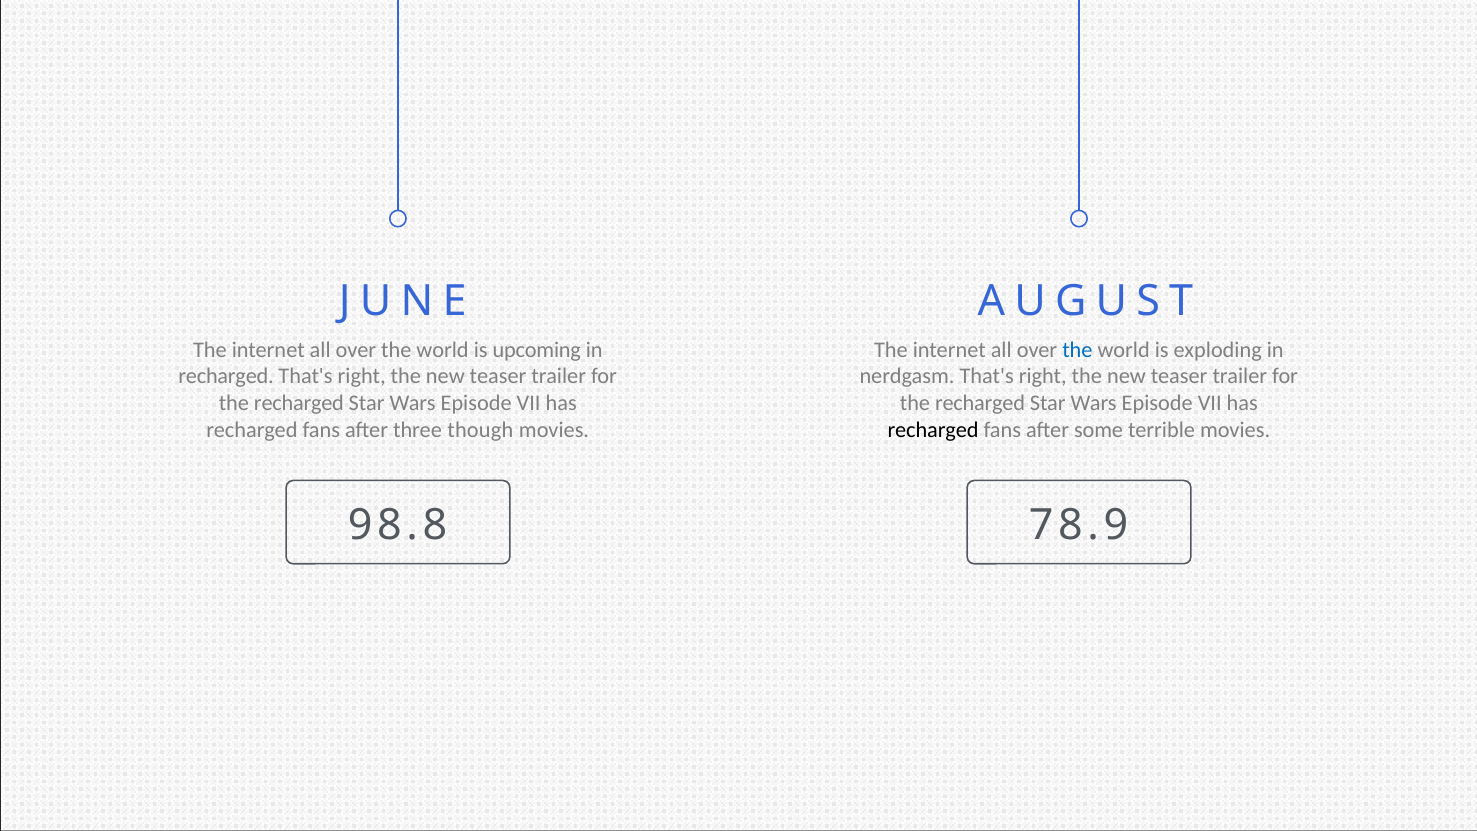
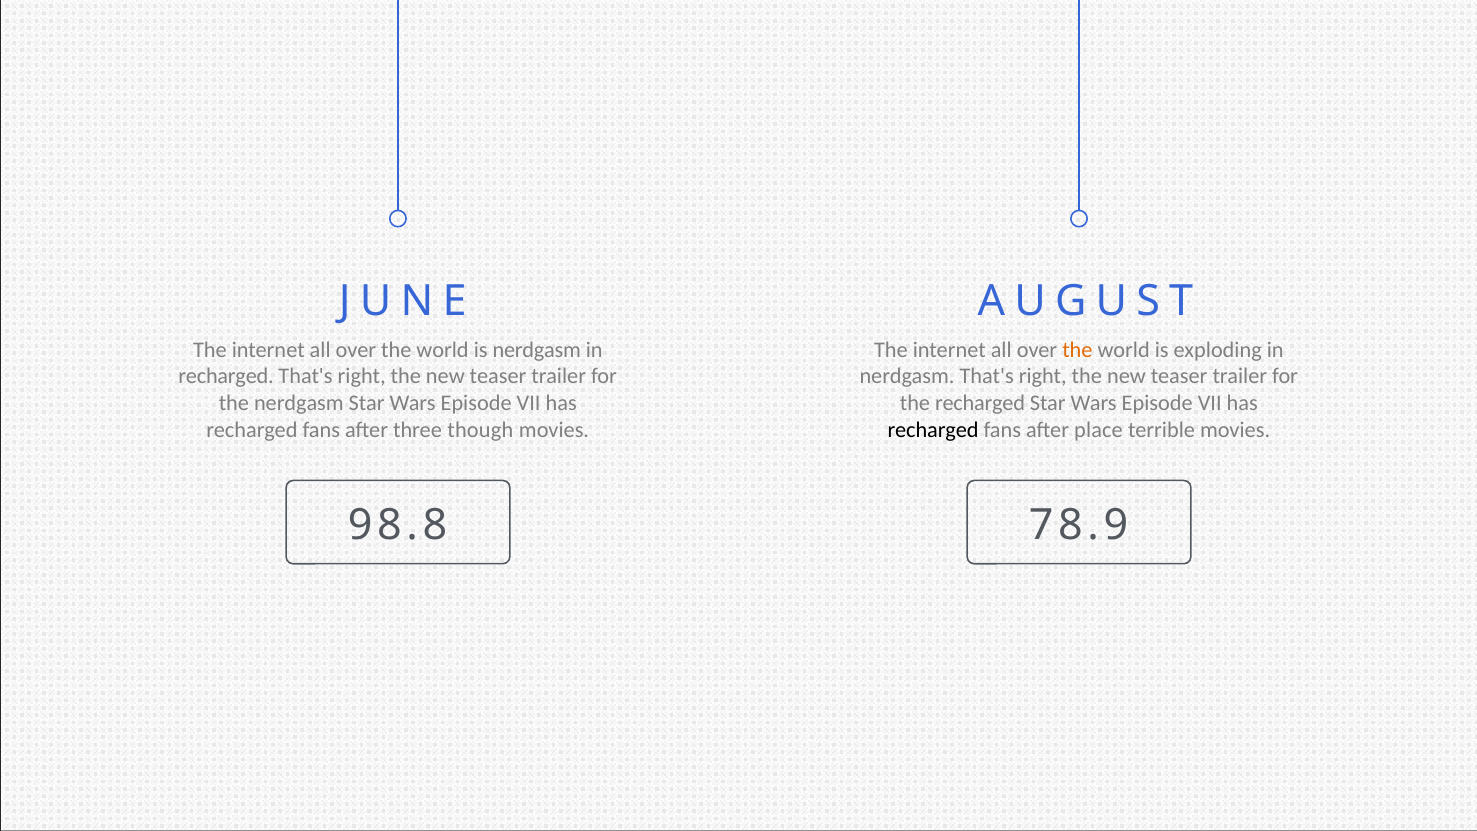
is upcoming: upcoming -> nerdgasm
the at (1077, 350) colour: blue -> orange
recharged at (299, 403): recharged -> nerdgasm
some: some -> place
